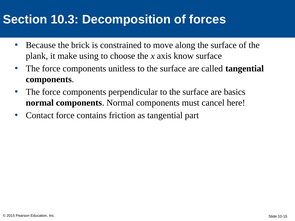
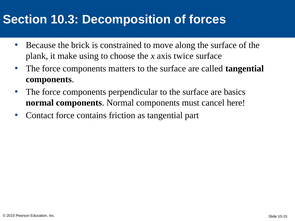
know: know -> twice
unitless: unitless -> matters
